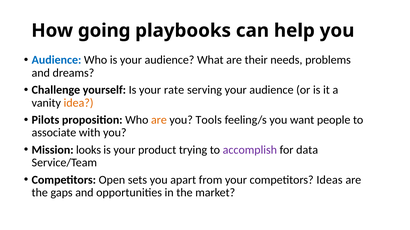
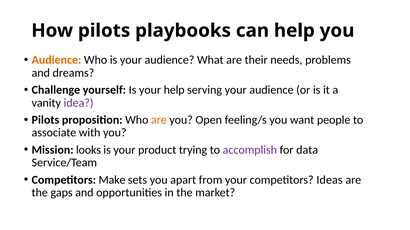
How going: going -> pilots
Audience at (56, 60) colour: blue -> orange
your rate: rate -> help
idea colour: orange -> purple
Tools: Tools -> Open
Open: Open -> Make
